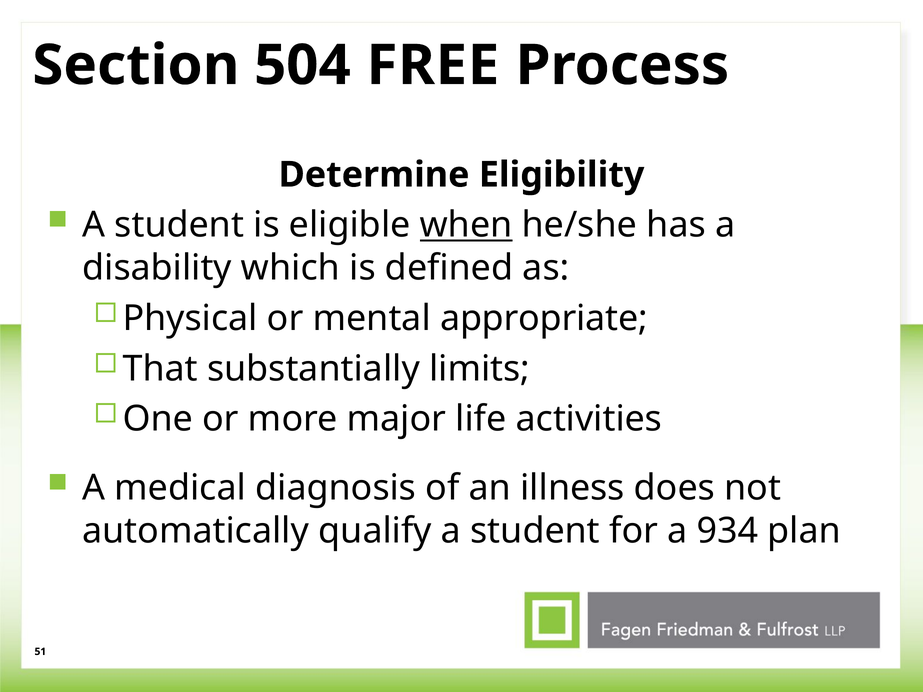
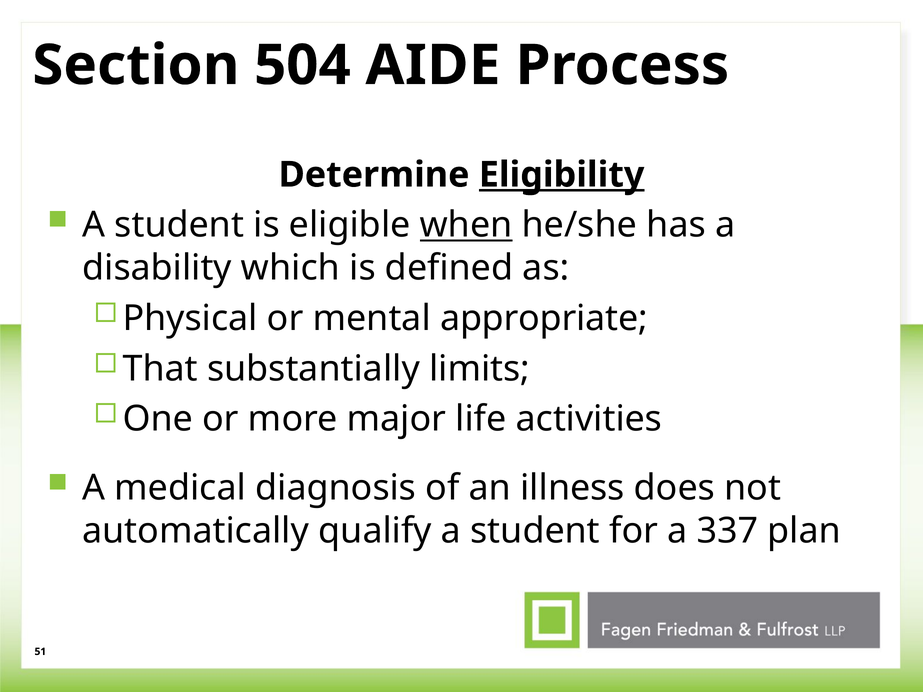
FREE: FREE -> AIDE
Eligibility underline: none -> present
934: 934 -> 337
